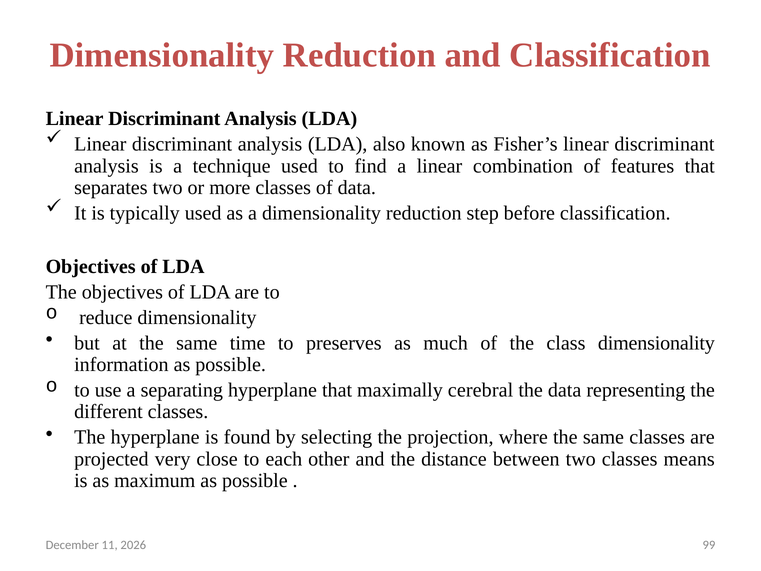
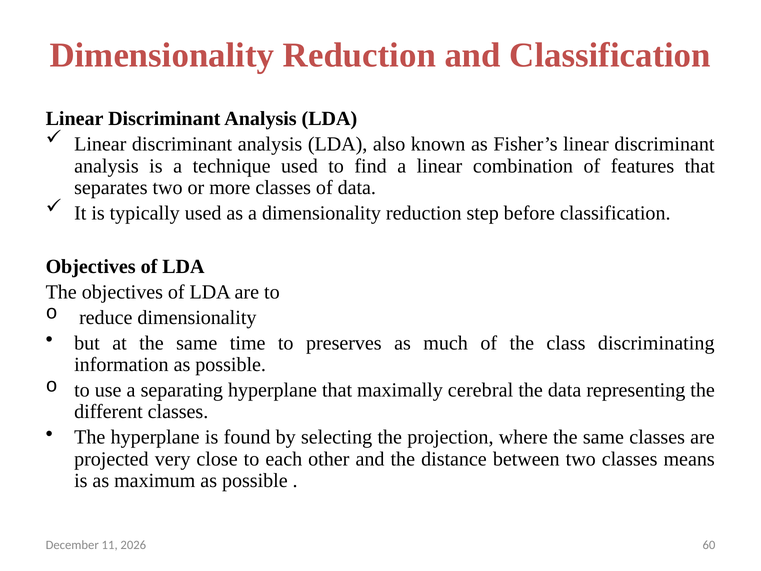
class dimensionality: dimensionality -> discriminating
99: 99 -> 60
